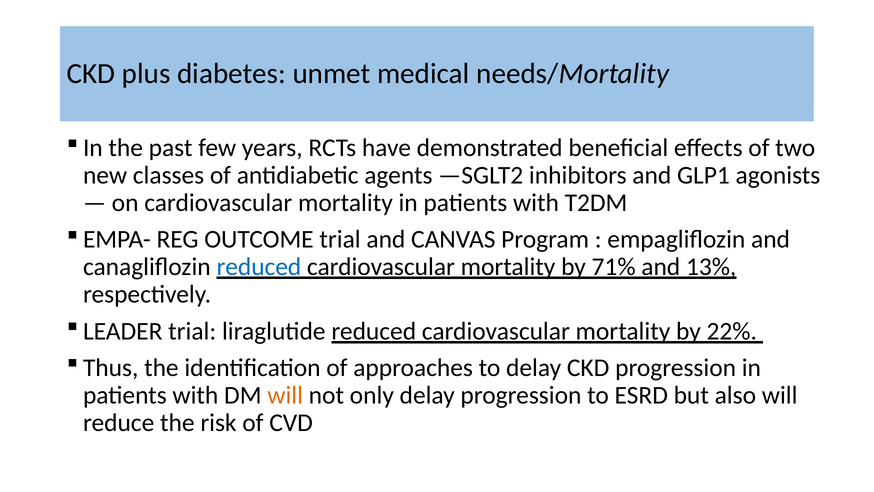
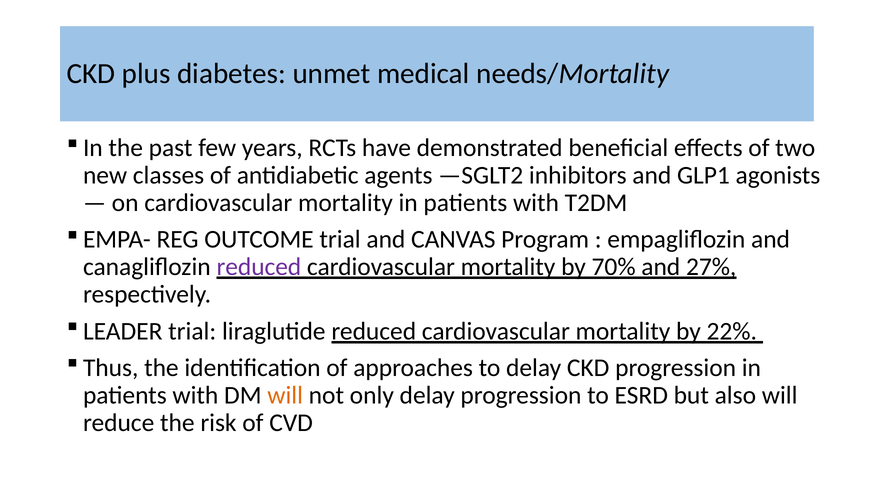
reduced at (259, 267) colour: blue -> purple
71%: 71% -> 70%
13%: 13% -> 27%
